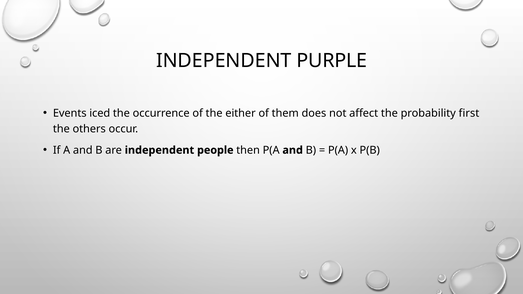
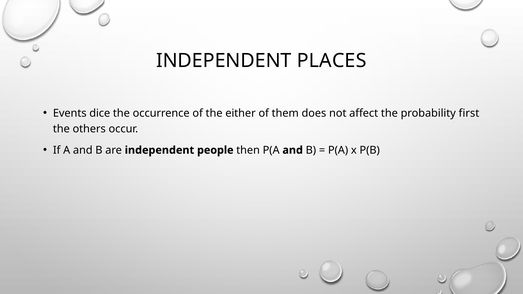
PURPLE: PURPLE -> PLACES
iced: iced -> dice
